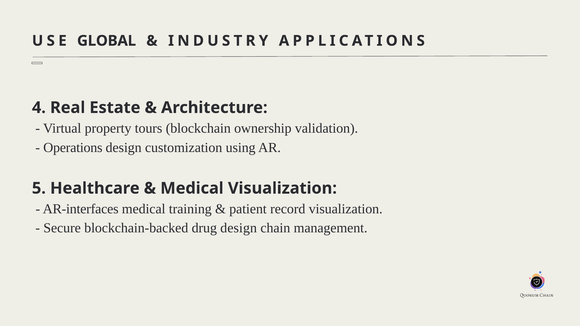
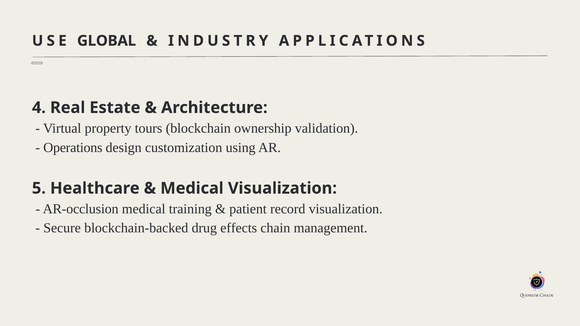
AR-interfaces: AR-interfaces -> AR-occlusion
drug design: design -> effects
